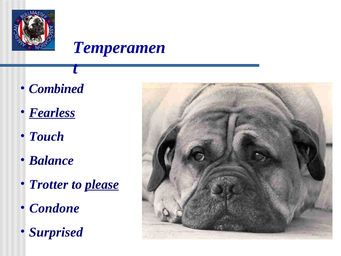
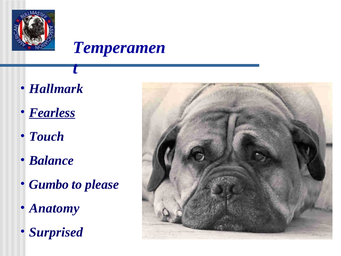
Combined: Combined -> Hallmark
Trotter: Trotter -> Gumbo
please underline: present -> none
Condone: Condone -> Anatomy
